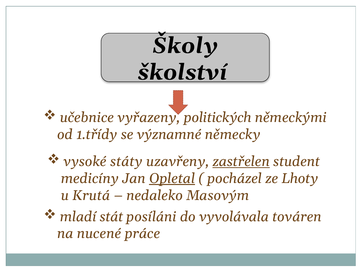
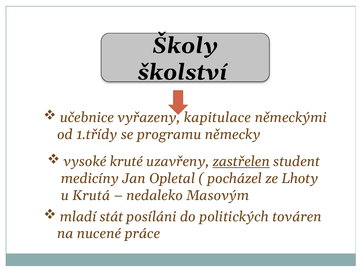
politických: politických -> kapitulace
významné: významné -> programu
státy: státy -> kruté
Opletal underline: present -> none
vyvolávala: vyvolávala -> politických
